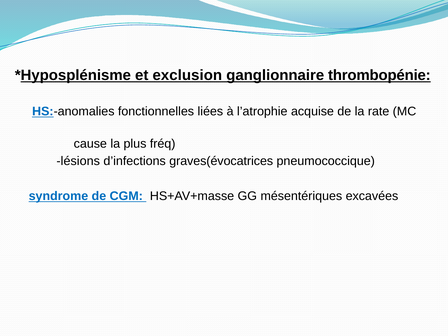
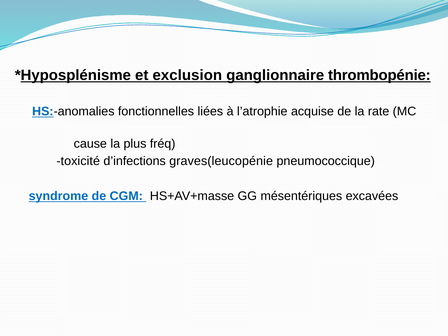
lésions: lésions -> toxicité
graves(évocatrices: graves(évocatrices -> graves(leucopénie
